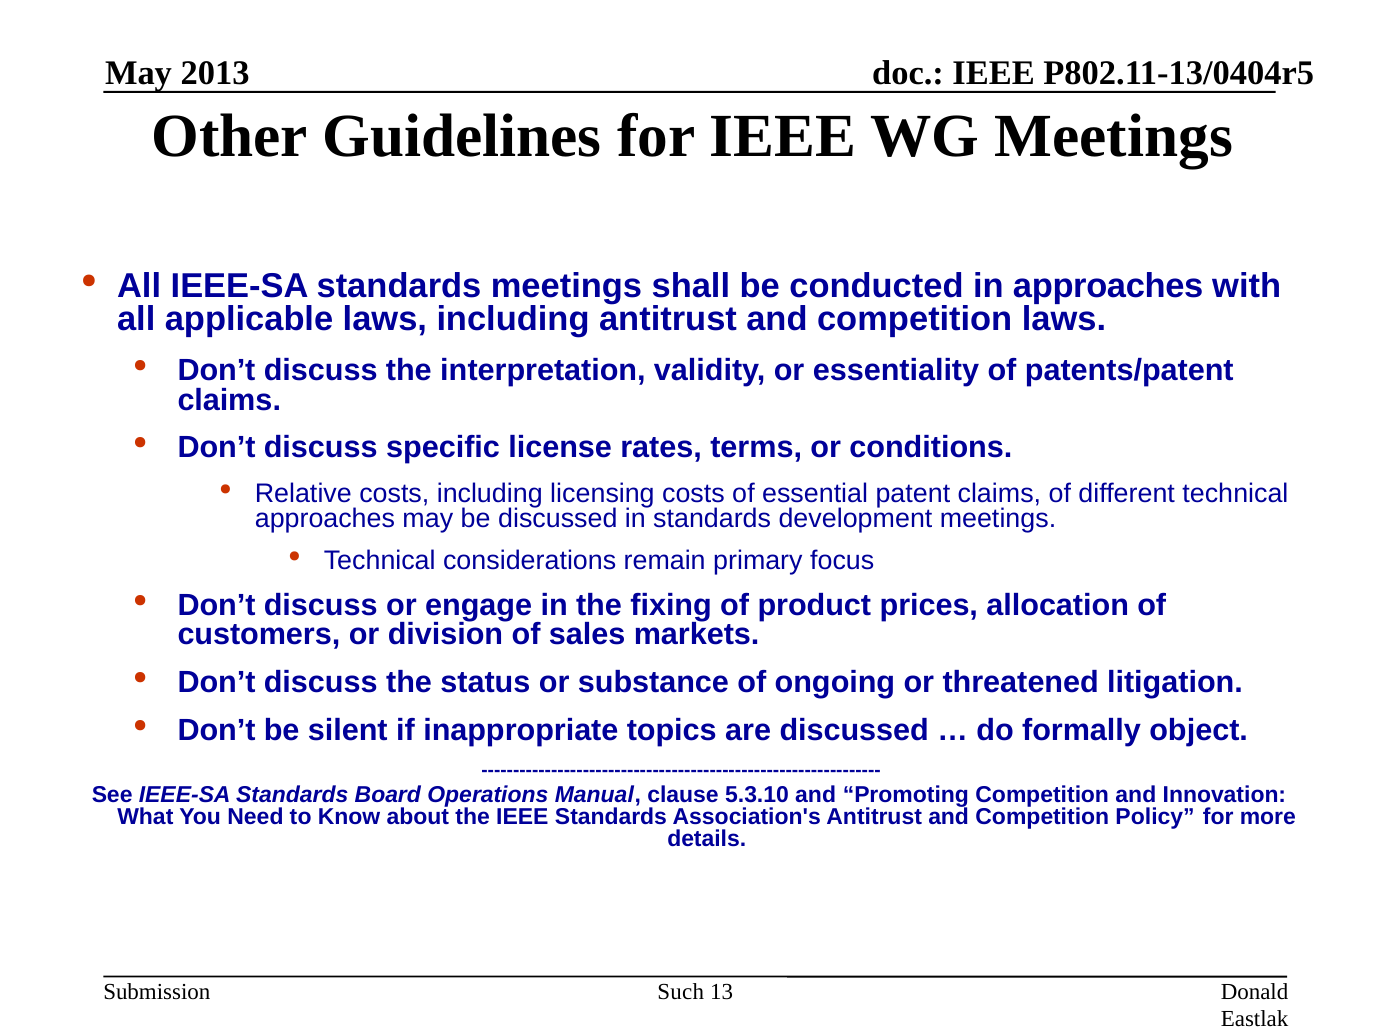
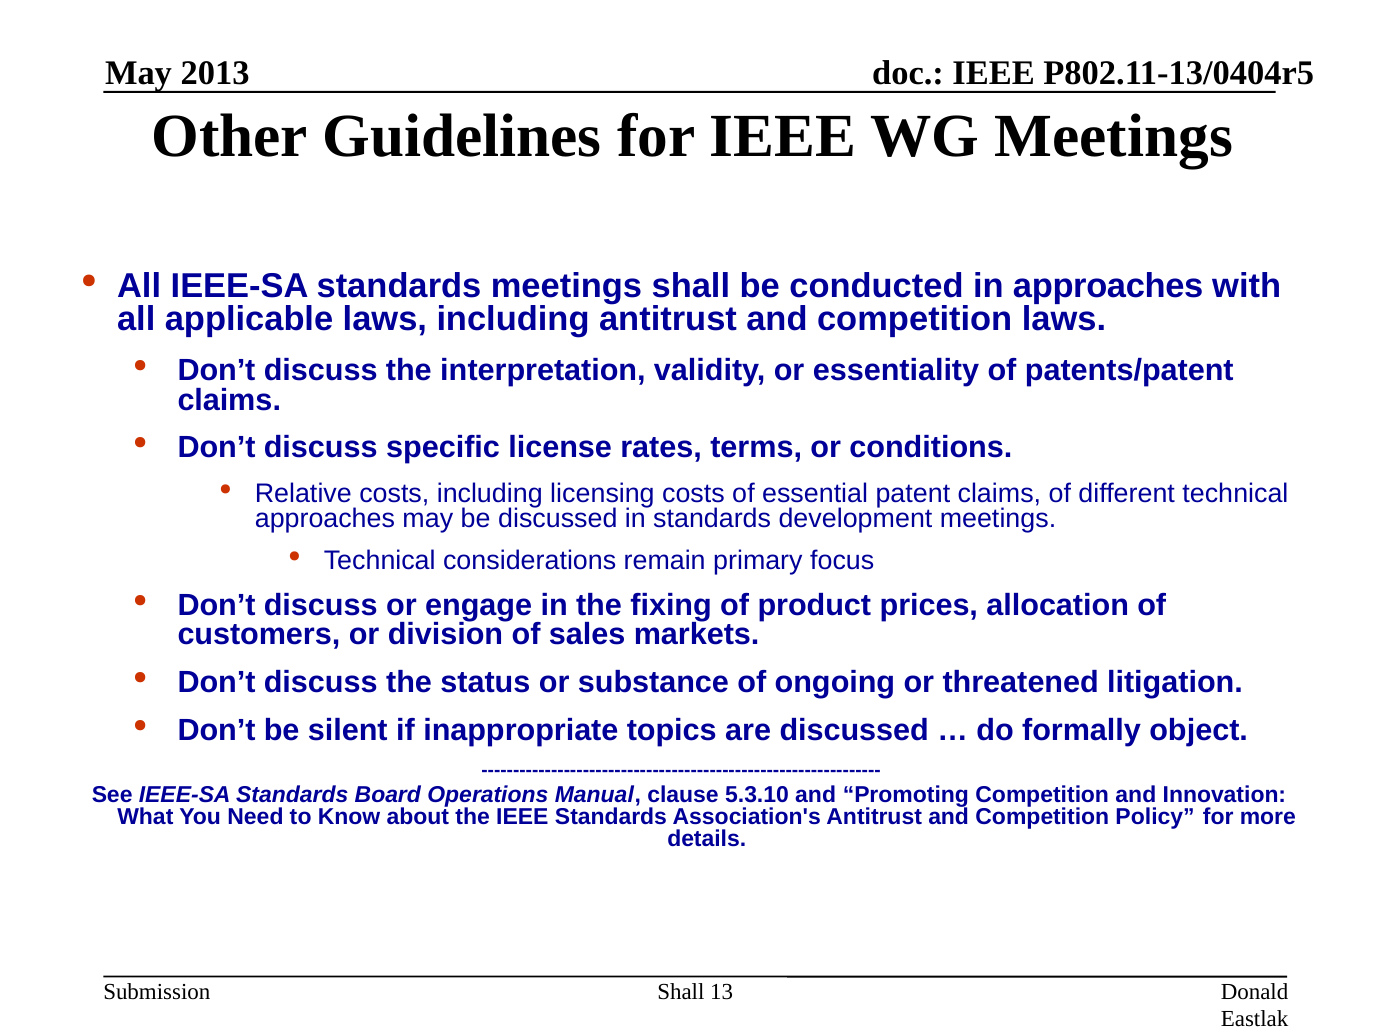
Such at (681, 992): Such -> Shall
